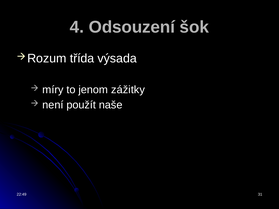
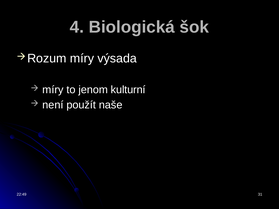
Odsouzení: Odsouzení -> Biologická
třída at (82, 59): třída -> míry
zážitky: zážitky -> kulturní
